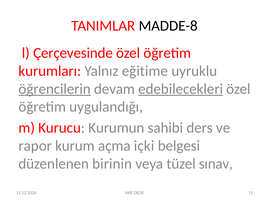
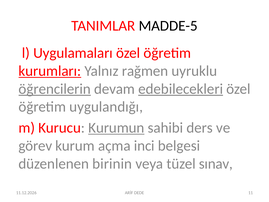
MADDE-8: MADDE-8 -> MADDE-5
Çerçevesinde: Çerçevesinde -> Uygulamaları
kurumları underline: none -> present
eğitime: eğitime -> rağmen
Kurumun underline: none -> present
rapor: rapor -> görev
içki: içki -> inci
